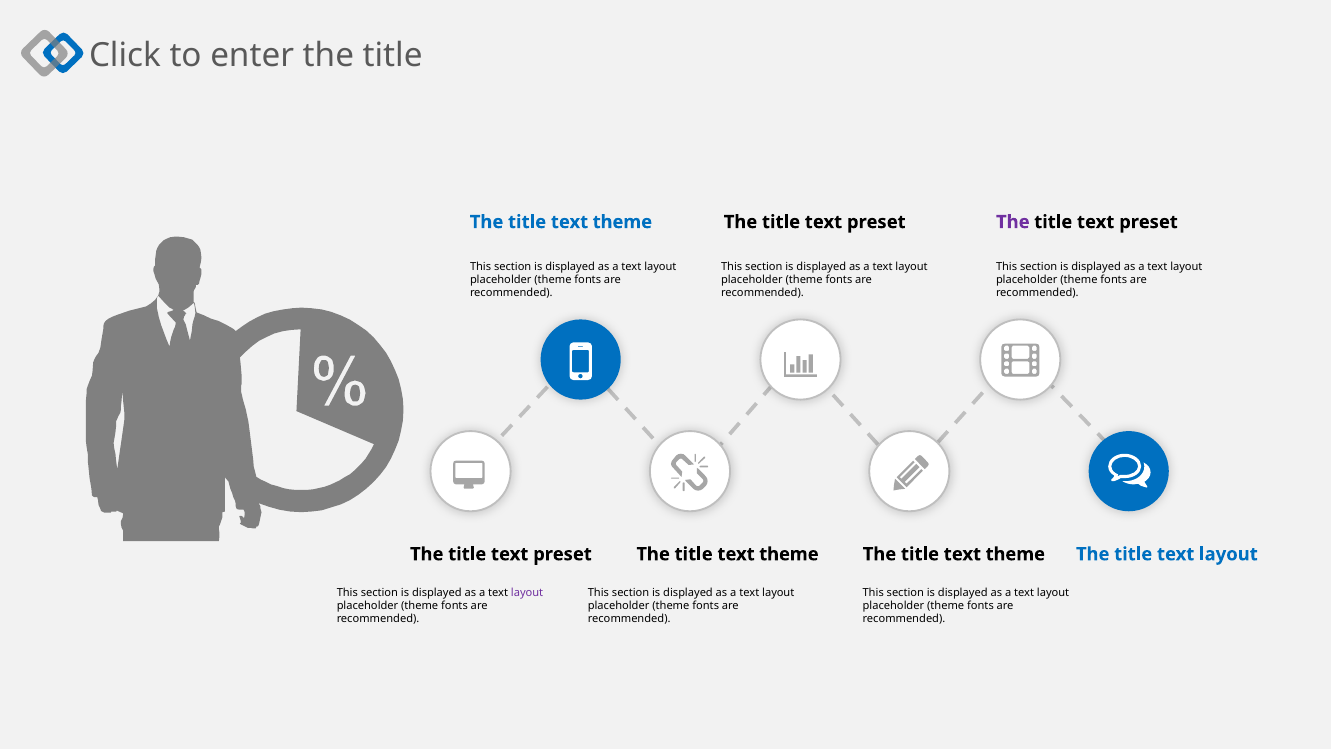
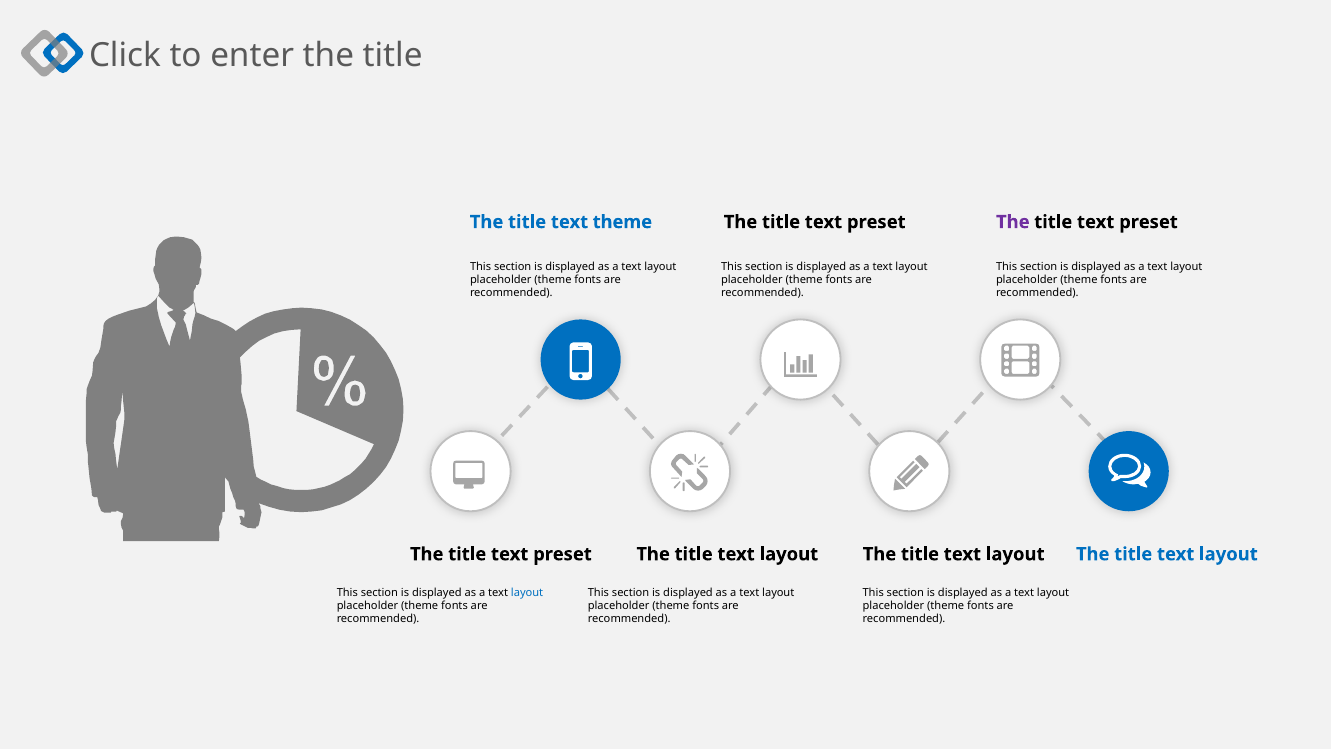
theme at (789, 554): theme -> layout
theme at (1015, 554): theme -> layout
layout at (527, 593) colour: purple -> blue
